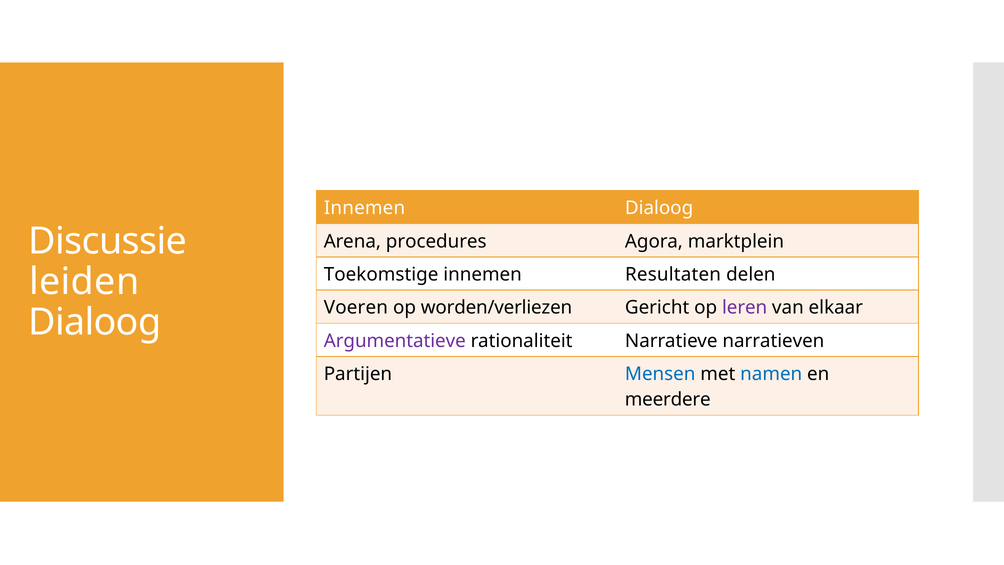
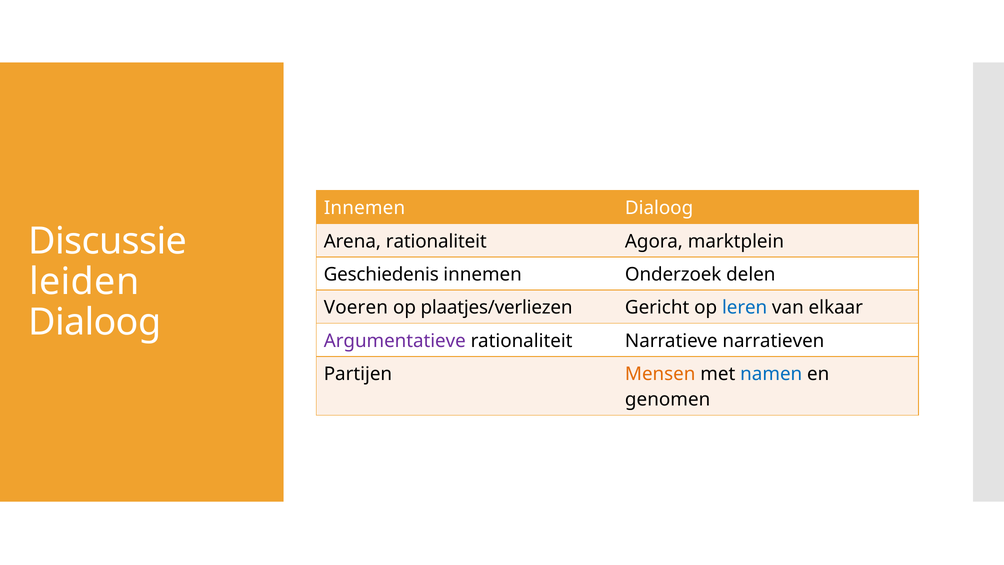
Arena procedures: procedures -> rationaliteit
Toekomstige: Toekomstige -> Geschiedenis
Resultaten: Resultaten -> Onderzoek
worden/verliezen: worden/verliezen -> plaatjes/verliezen
leren colour: purple -> blue
Mensen colour: blue -> orange
meerdere: meerdere -> genomen
